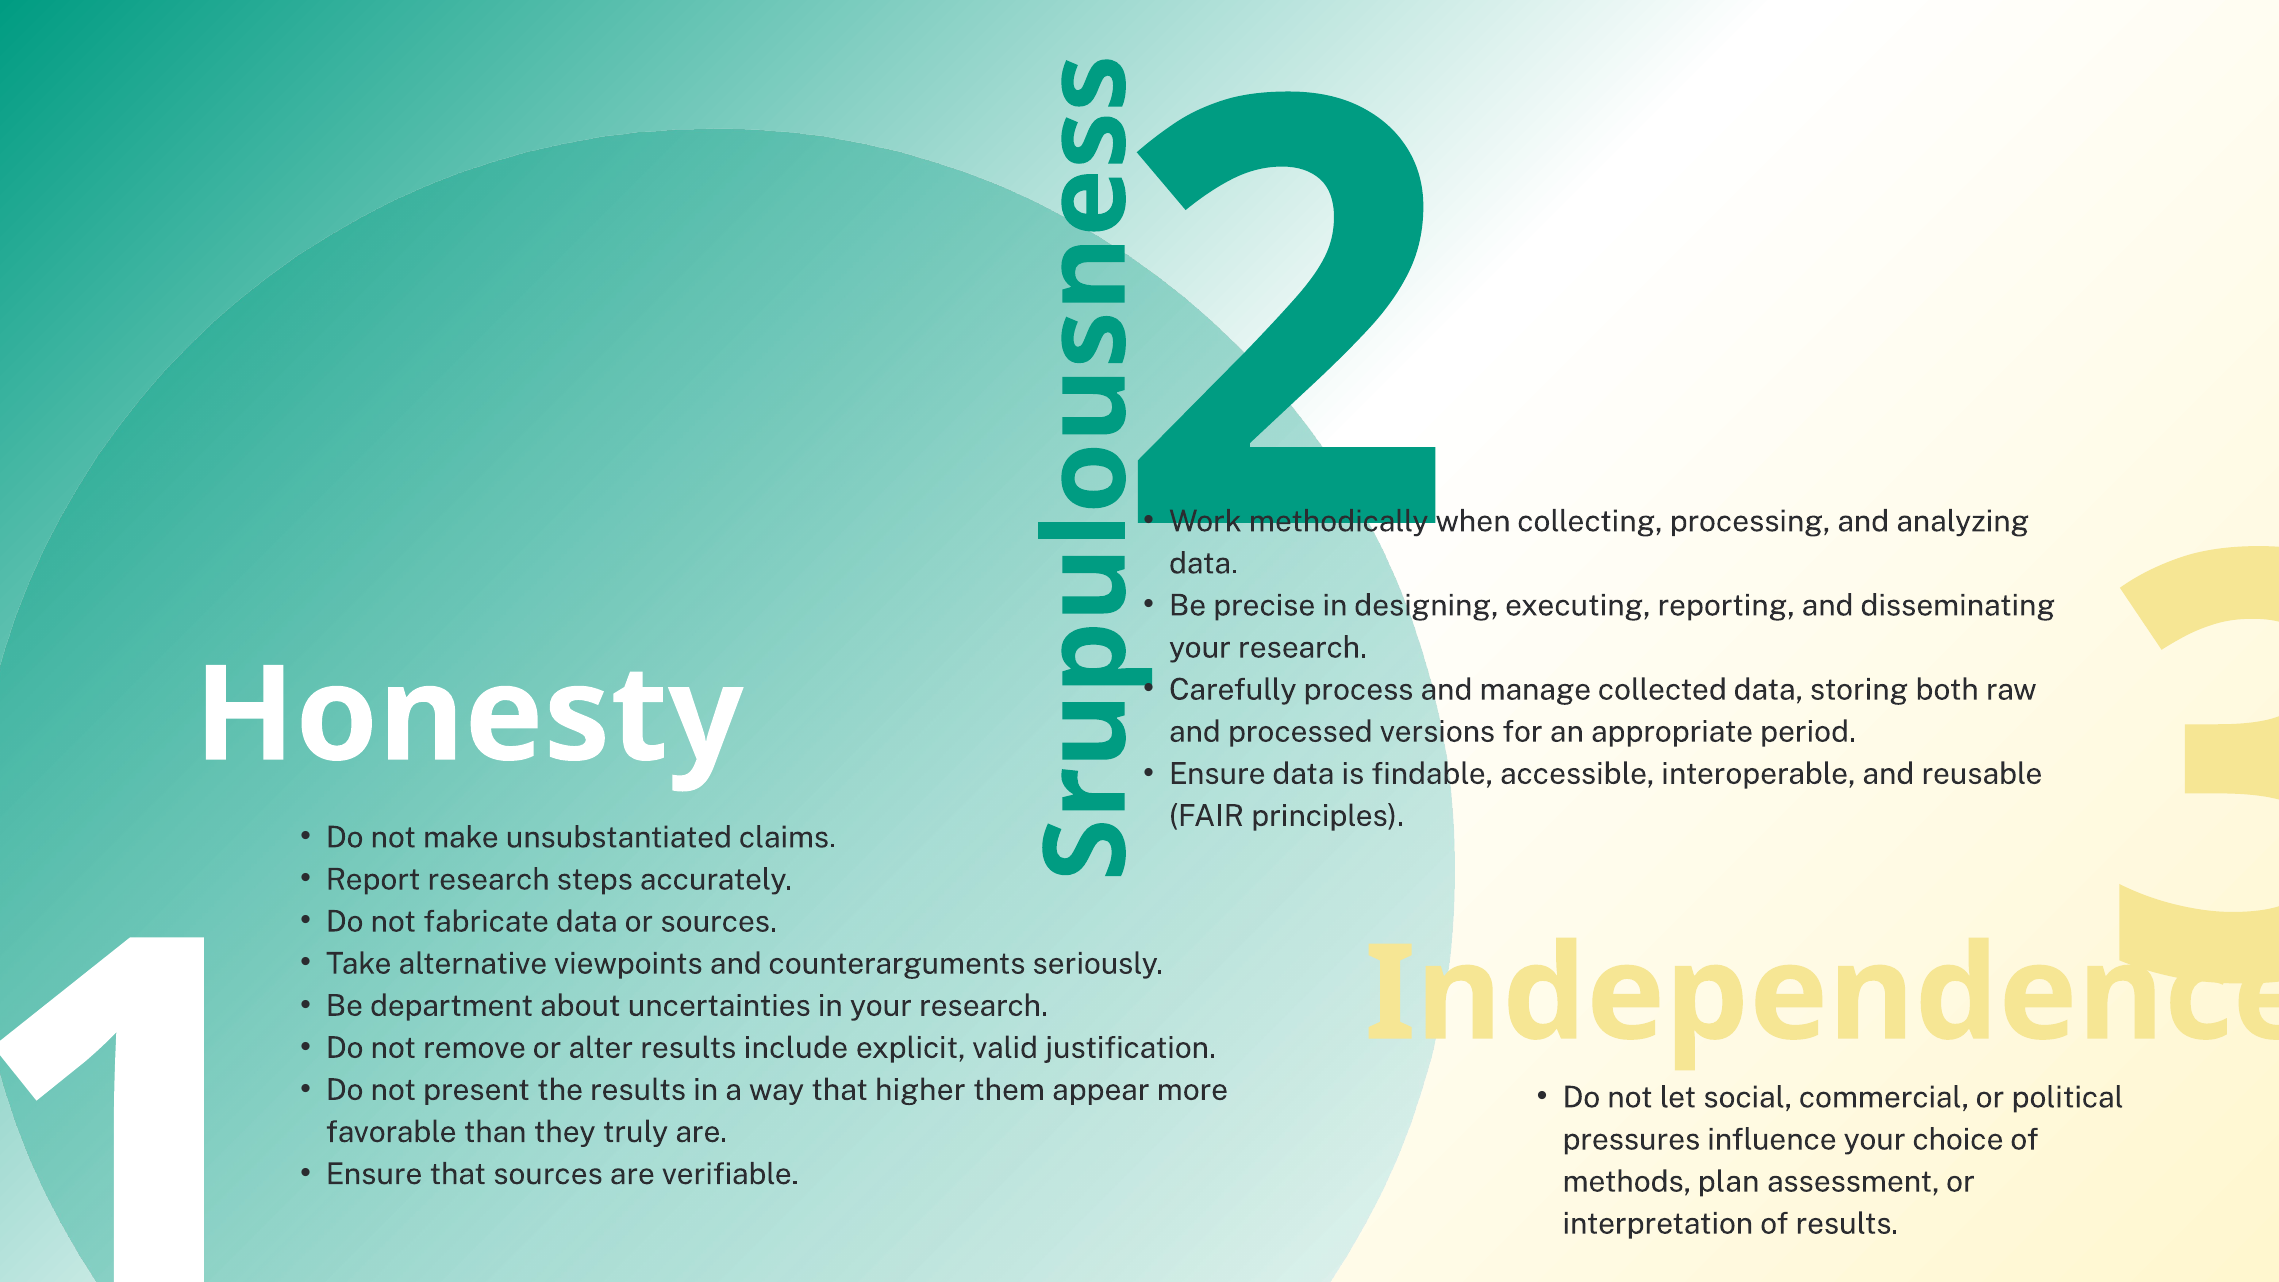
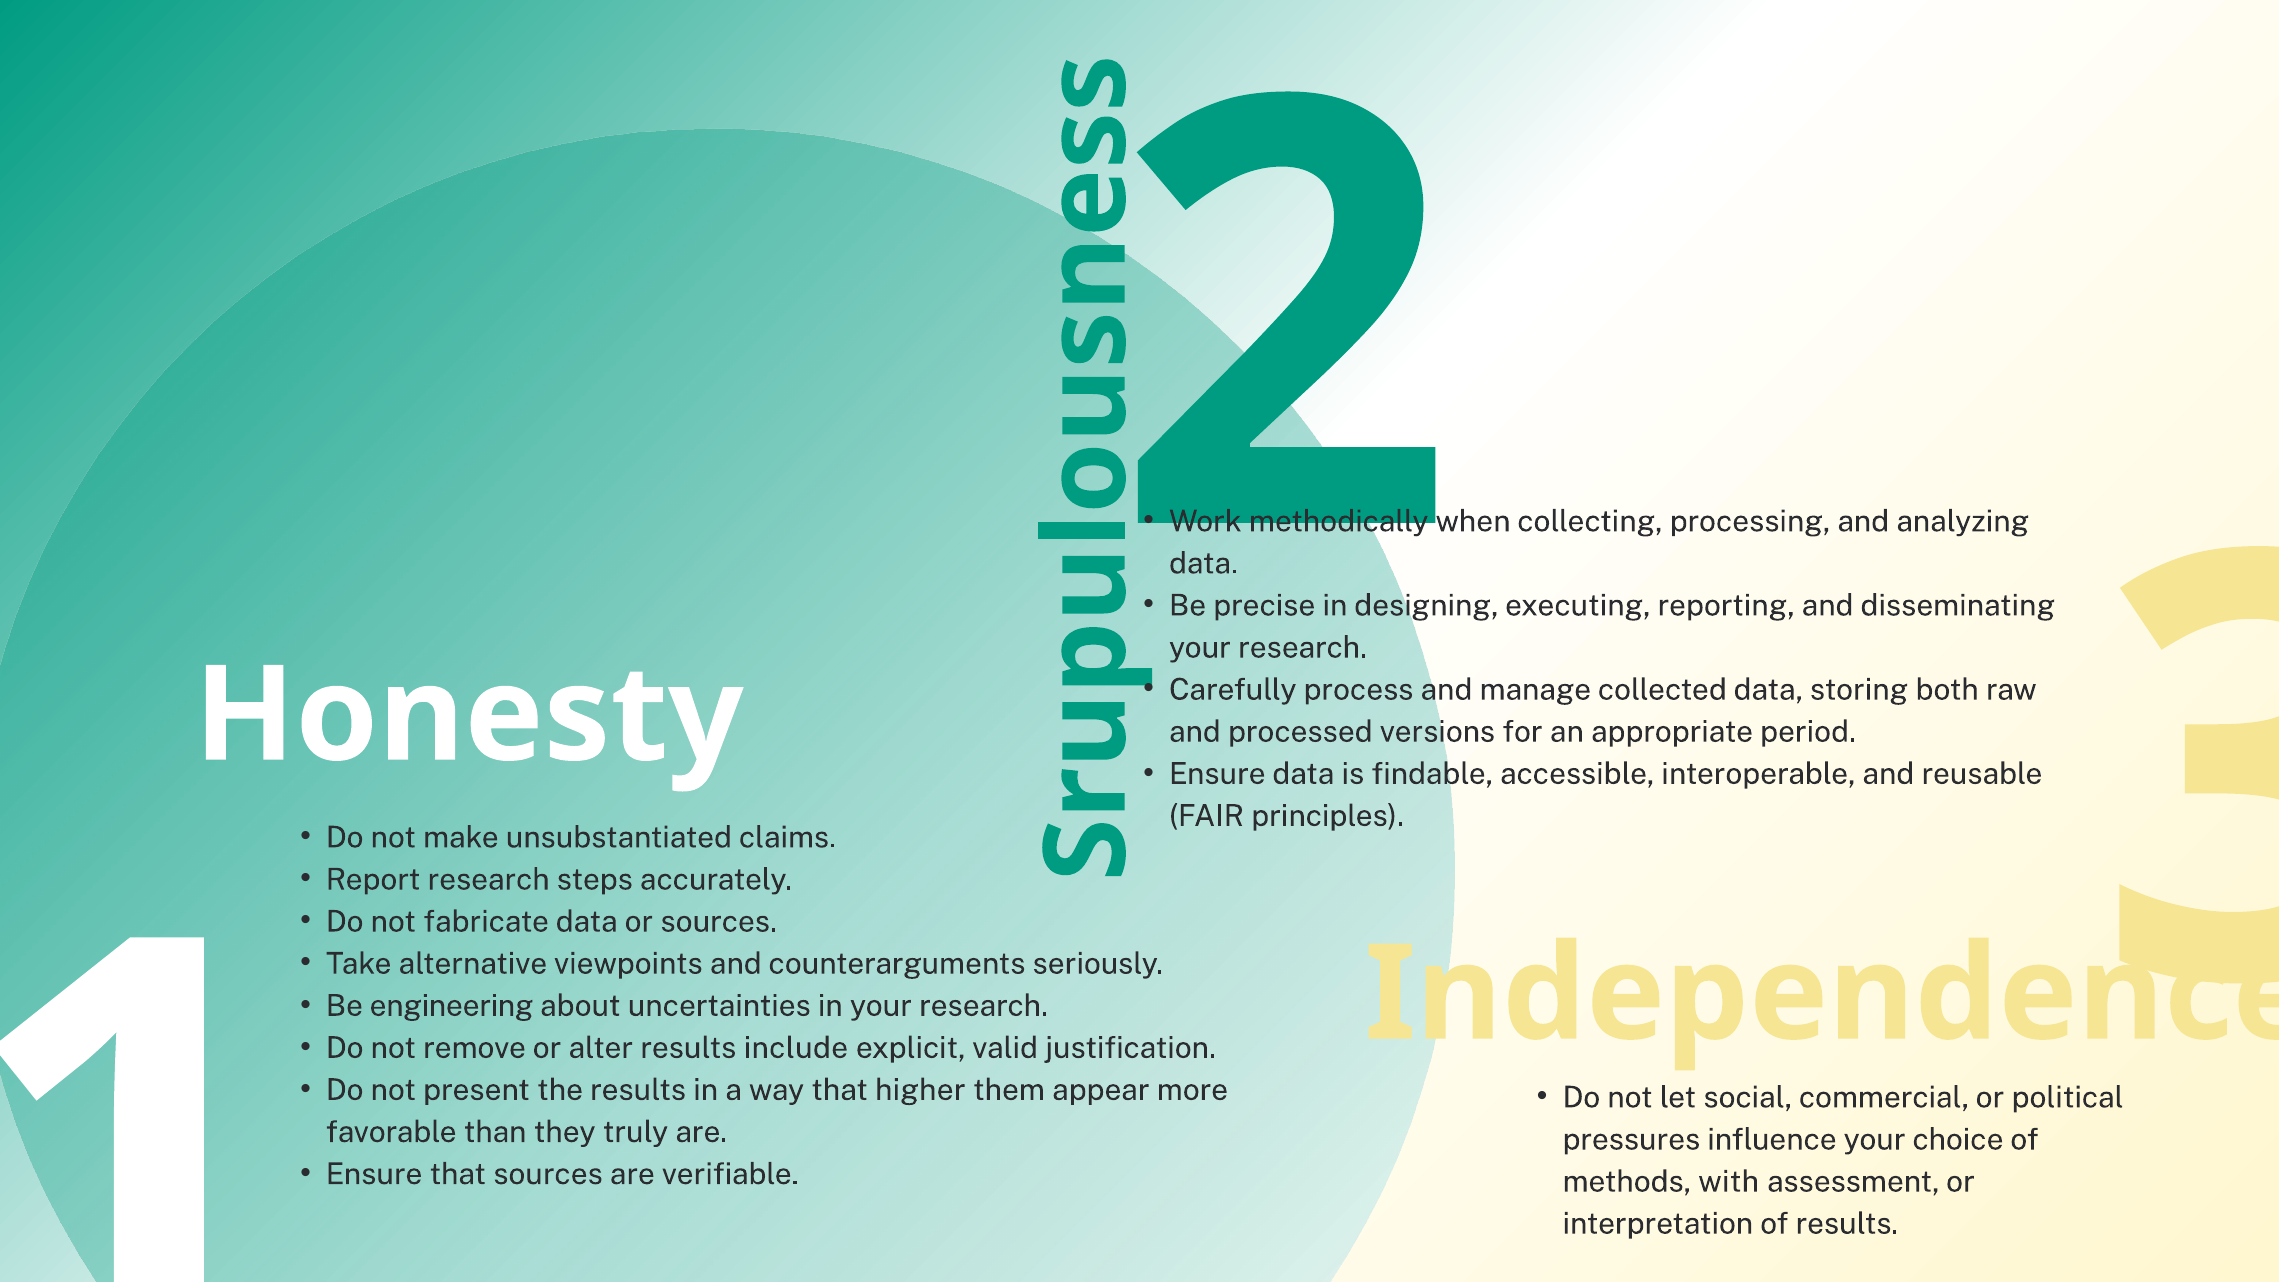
department: department -> engineering
plan: plan -> with
